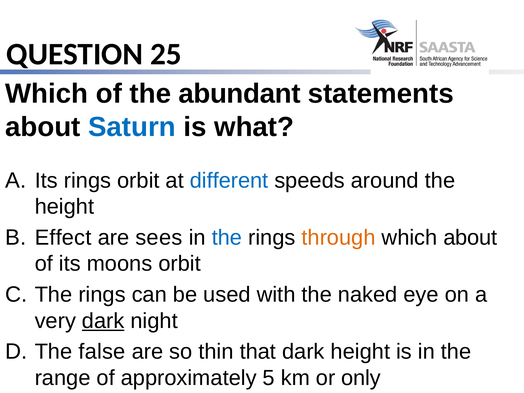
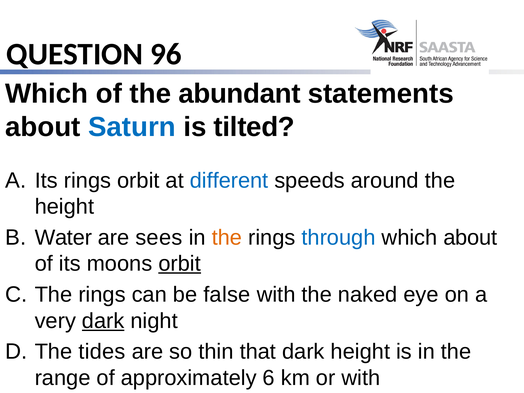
25: 25 -> 96
what: what -> tilted
Effect: Effect -> Water
the at (227, 238) colour: blue -> orange
through colour: orange -> blue
orbit at (180, 264) underline: none -> present
used: used -> false
false: false -> tides
5: 5 -> 6
or only: only -> with
